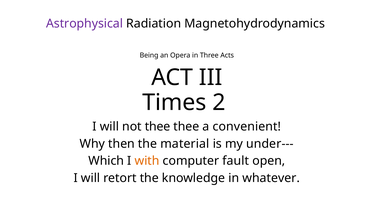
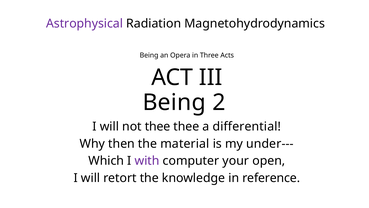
Times at (174, 102): Times -> Being
convenient: convenient -> differential
with colour: orange -> purple
fault: fault -> your
whatever: whatever -> reference
